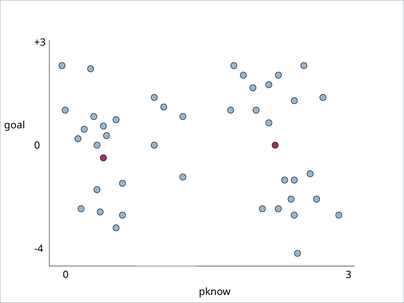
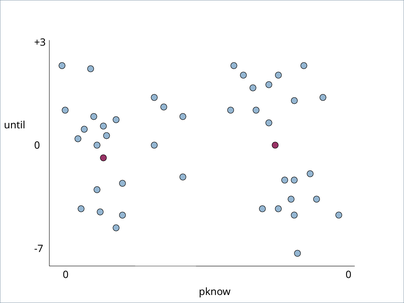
goal: goal -> until
-4: -4 -> -7
0 3: 3 -> 0
